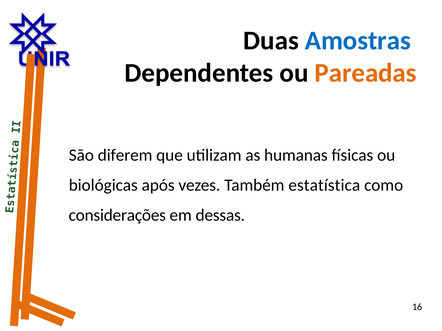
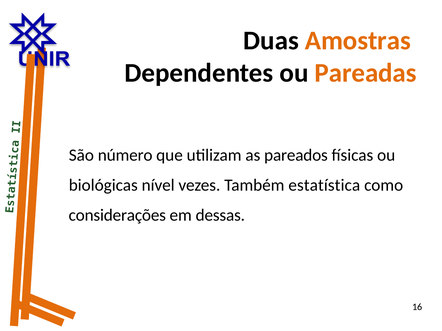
Amostras colour: blue -> orange
diferem: diferem -> número
humanas: humanas -> pareados
após: após -> nível
